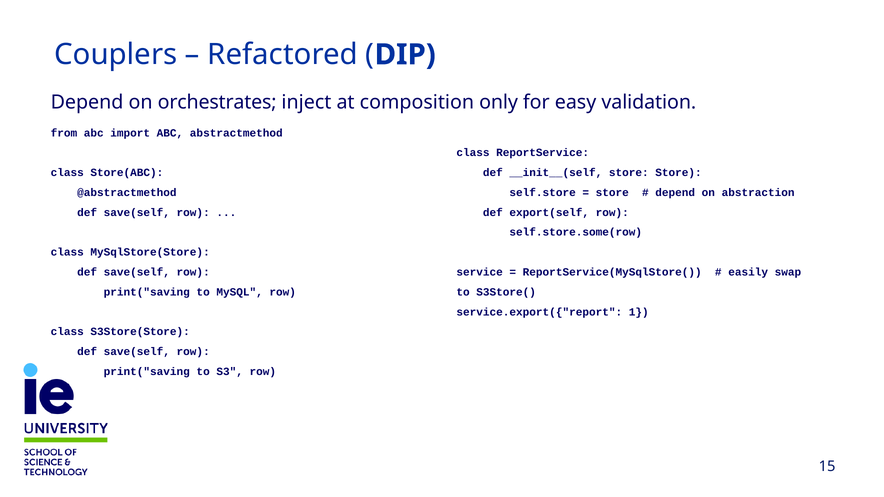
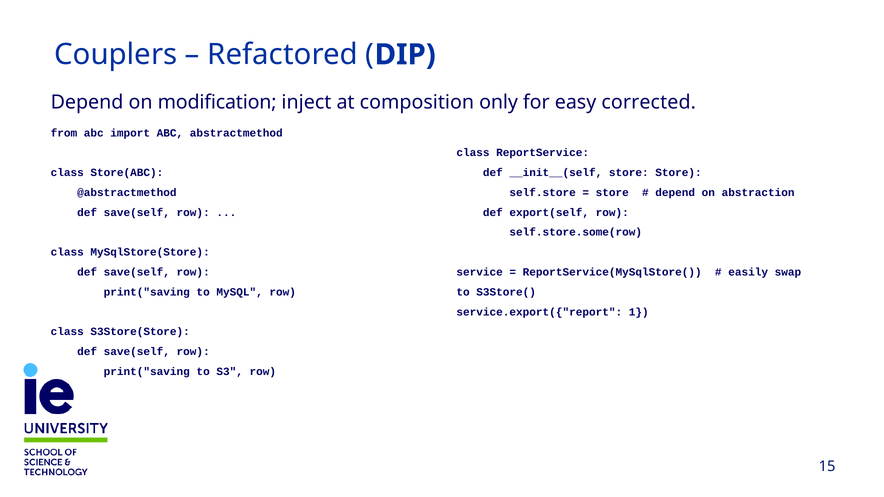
orchestrates: orchestrates -> modification
validation: validation -> corrected
